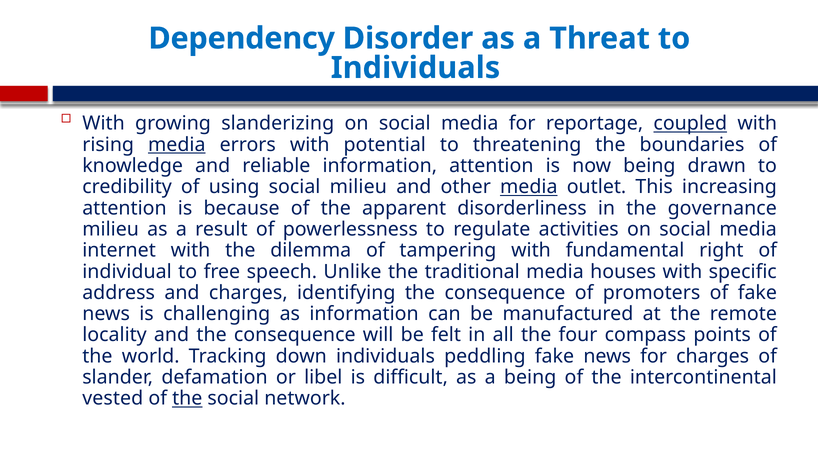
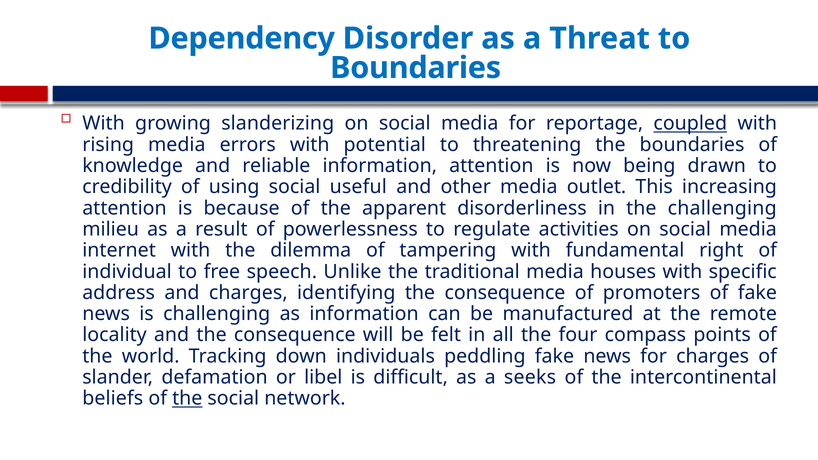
Individuals at (415, 68): Individuals -> Boundaries
media at (177, 145) underline: present -> none
social milieu: milieu -> useful
media at (529, 187) underline: present -> none
the governance: governance -> challenging
a being: being -> seeks
vested: vested -> beliefs
